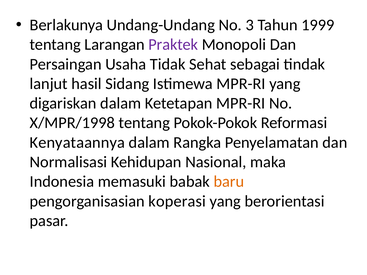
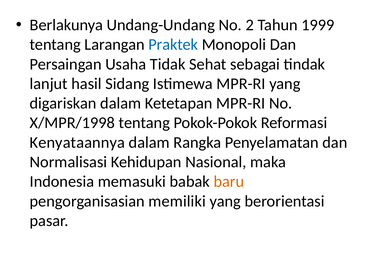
3: 3 -> 2
Praktek colour: purple -> blue
koperasi: koperasi -> memiliki
